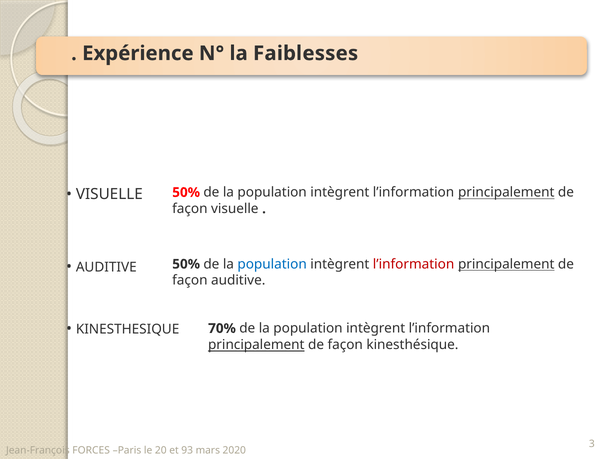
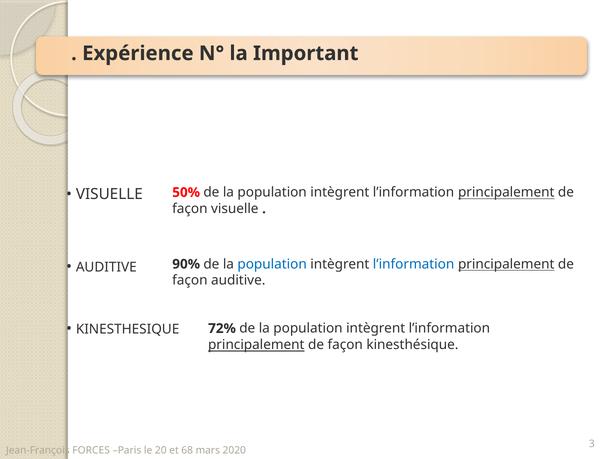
Faiblesses: Faiblesses -> Important
50% at (186, 264): 50% -> 90%
l’information at (414, 264) colour: red -> blue
70%: 70% -> 72%
93: 93 -> 68
